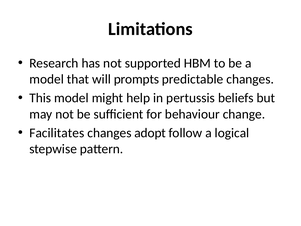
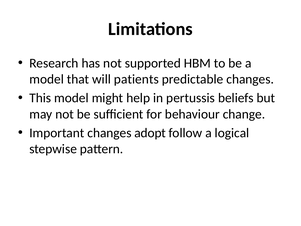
prompts: prompts -> patients
Facilitates: Facilitates -> Important
